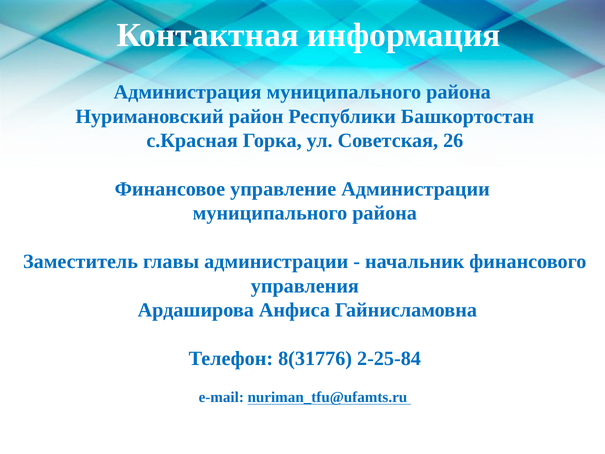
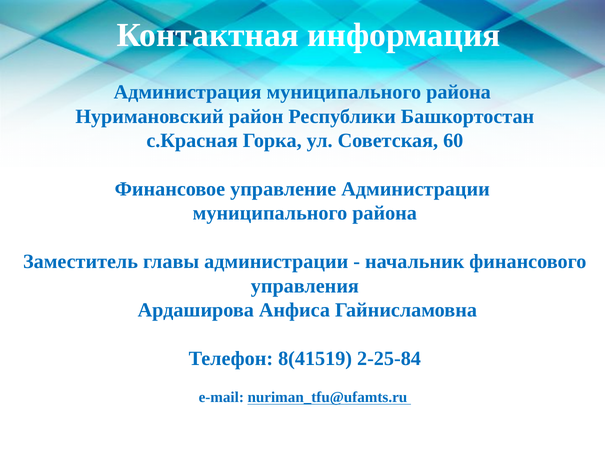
26: 26 -> 60
8(31776: 8(31776 -> 8(41519
